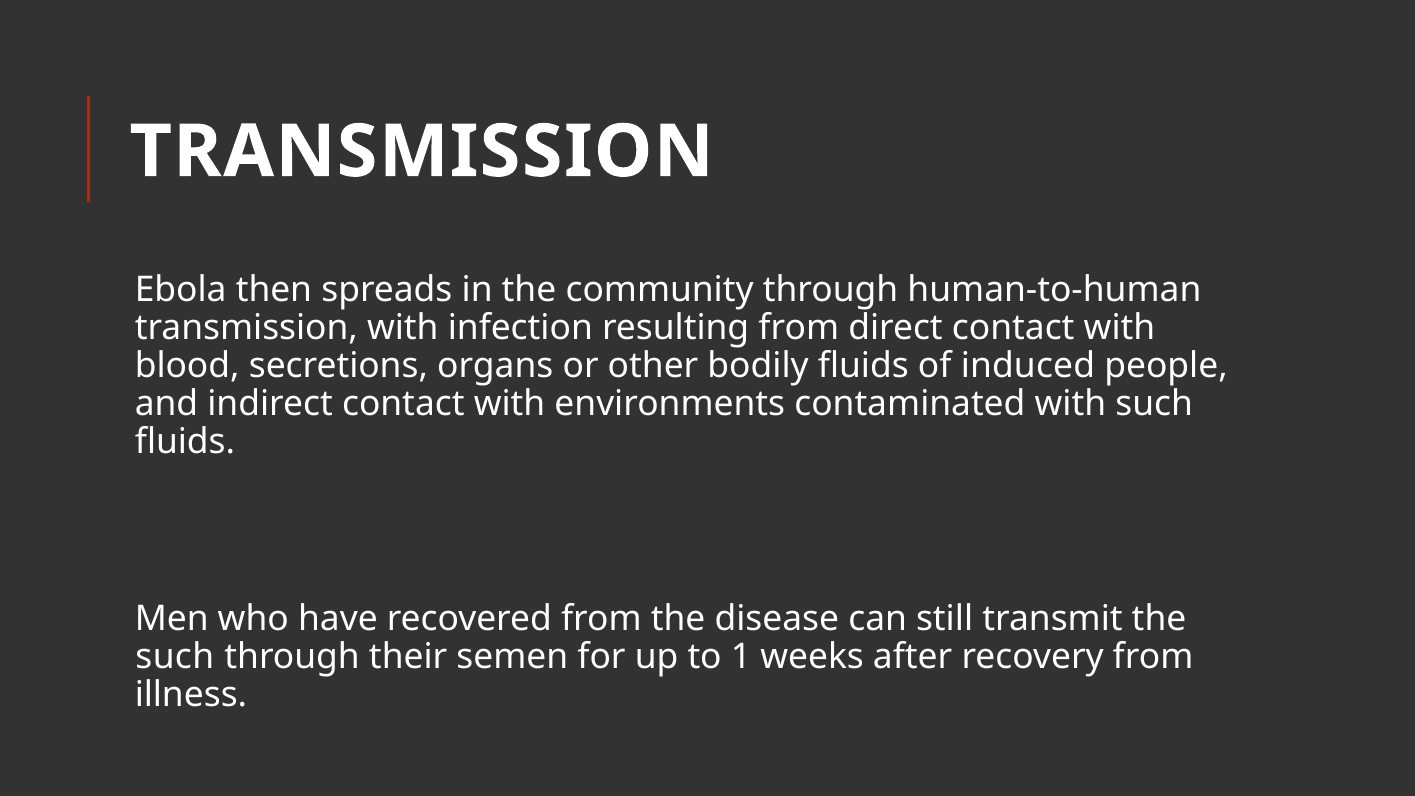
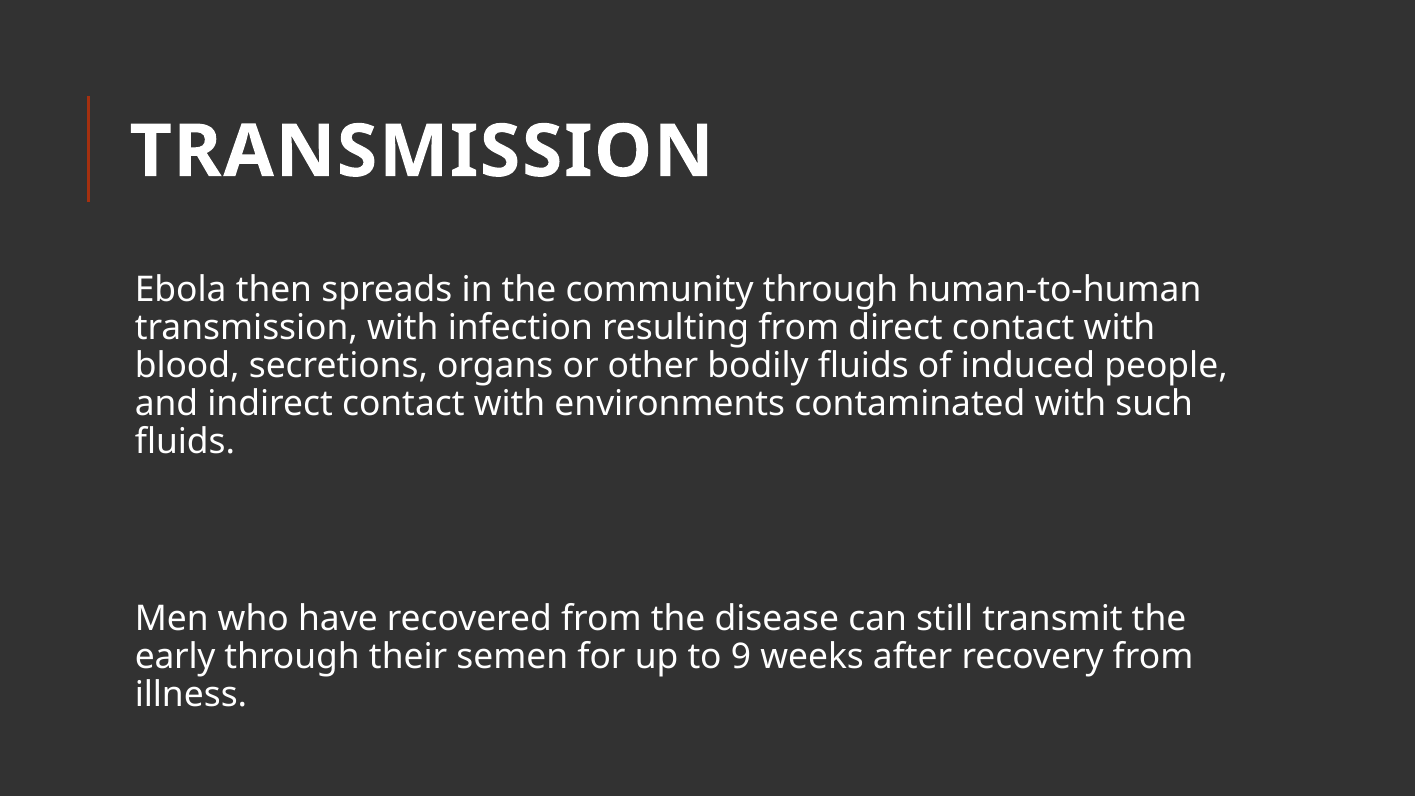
such at (175, 657): such -> early
1: 1 -> 9
